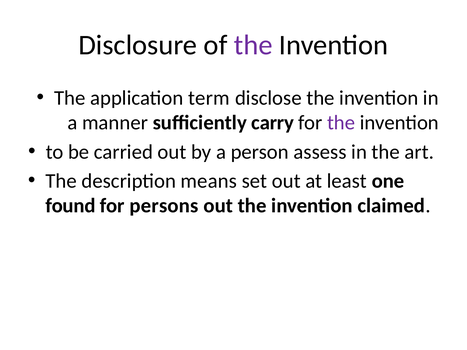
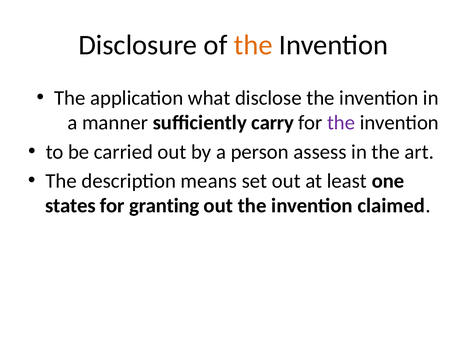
the at (253, 45) colour: purple -> orange
term: term -> what
found: found -> states
persons: persons -> granting
